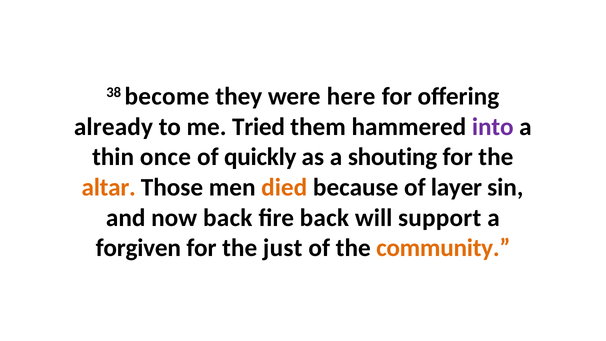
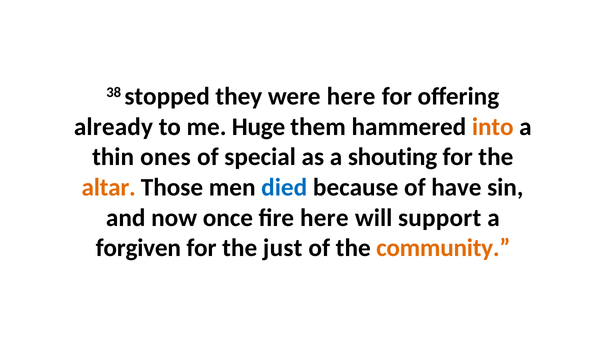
become: become -> stopped
Tried: Tried -> Huge
into colour: purple -> orange
once: once -> ones
quickly: quickly -> special
died colour: orange -> blue
layer: layer -> have
now back: back -> once
fire back: back -> here
